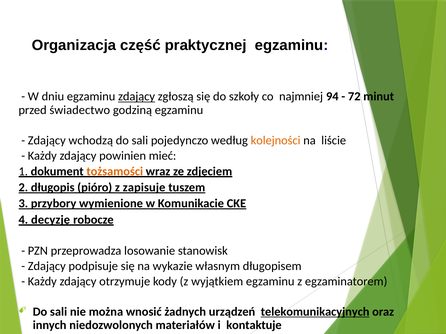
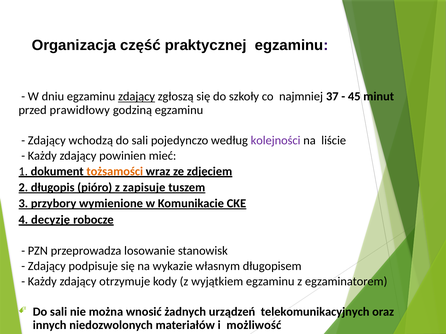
94: 94 -> 37
72: 72 -> 45
świadectwo: świadectwo -> prawidłowy
kolejności colour: orange -> purple
telekomunikacyjnych underline: present -> none
kontaktuje: kontaktuje -> możliwość
